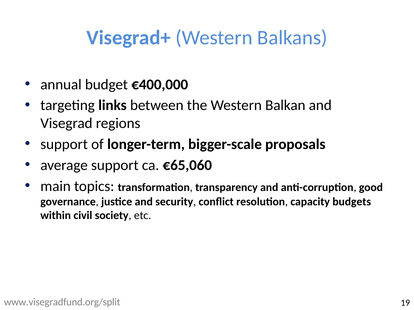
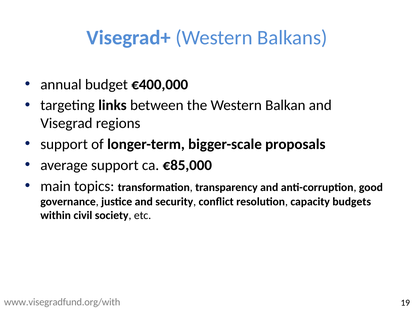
€65,060: €65,060 -> €85,000
www.visegradfund.org/split: www.visegradfund.org/split -> www.visegradfund.org/with
